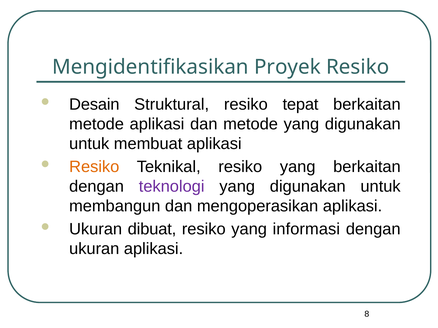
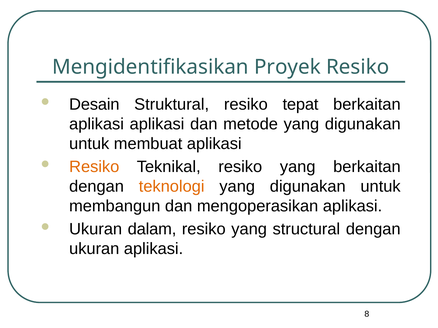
metode at (97, 124): metode -> aplikasi
teknologi colour: purple -> orange
dibuat: dibuat -> dalam
informasi: informasi -> structural
